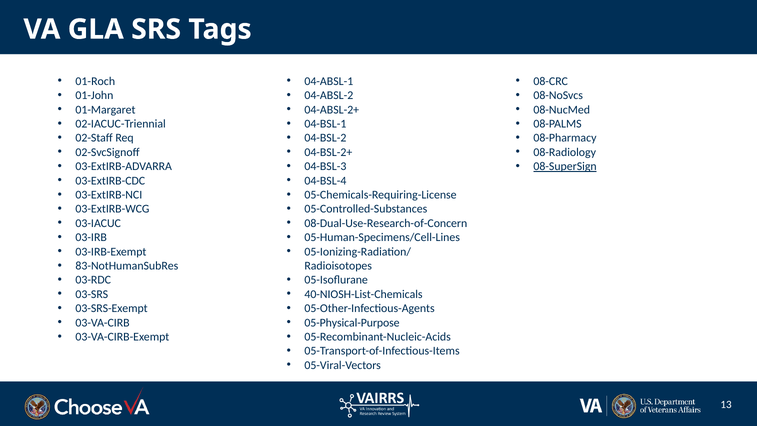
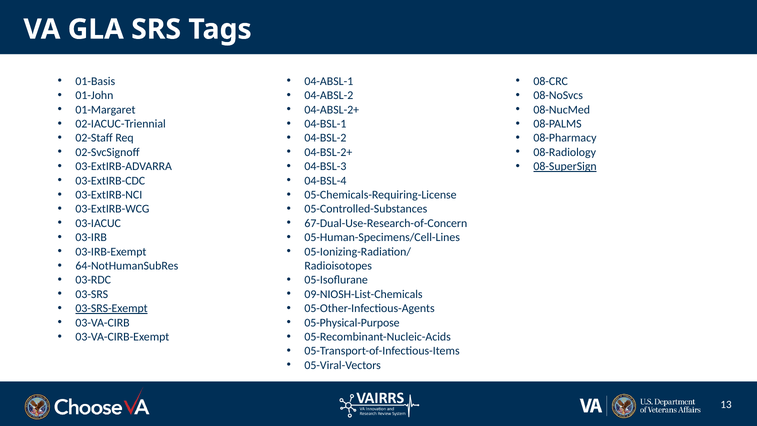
01-Roch: 01-Roch -> 01-Basis
08-Dual-Use-Research-of-Concern: 08-Dual-Use-Research-of-Concern -> 67-Dual-Use-Research-of-Concern
83-NotHumanSubRes: 83-NotHumanSubRes -> 64-NotHumanSubRes
40-NIOSH-List-Chemicals: 40-NIOSH-List-Chemicals -> 09-NIOSH-List-Chemicals
03-SRS-Exempt underline: none -> present
